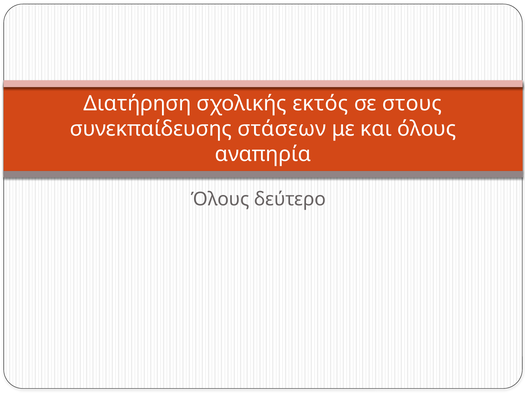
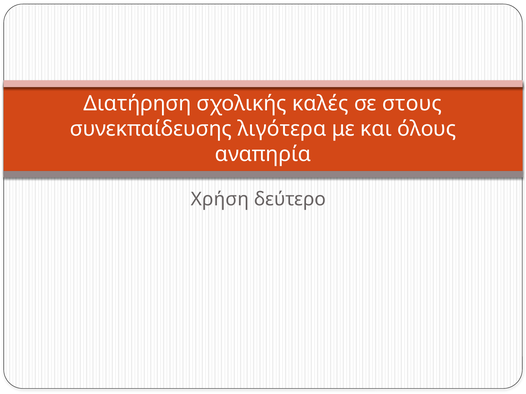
εκτός: εκτός -> καλές
στάσεων: στάσεων -> λιγότερα
Όλους at (220, 199): Όλους -> Χρήση
